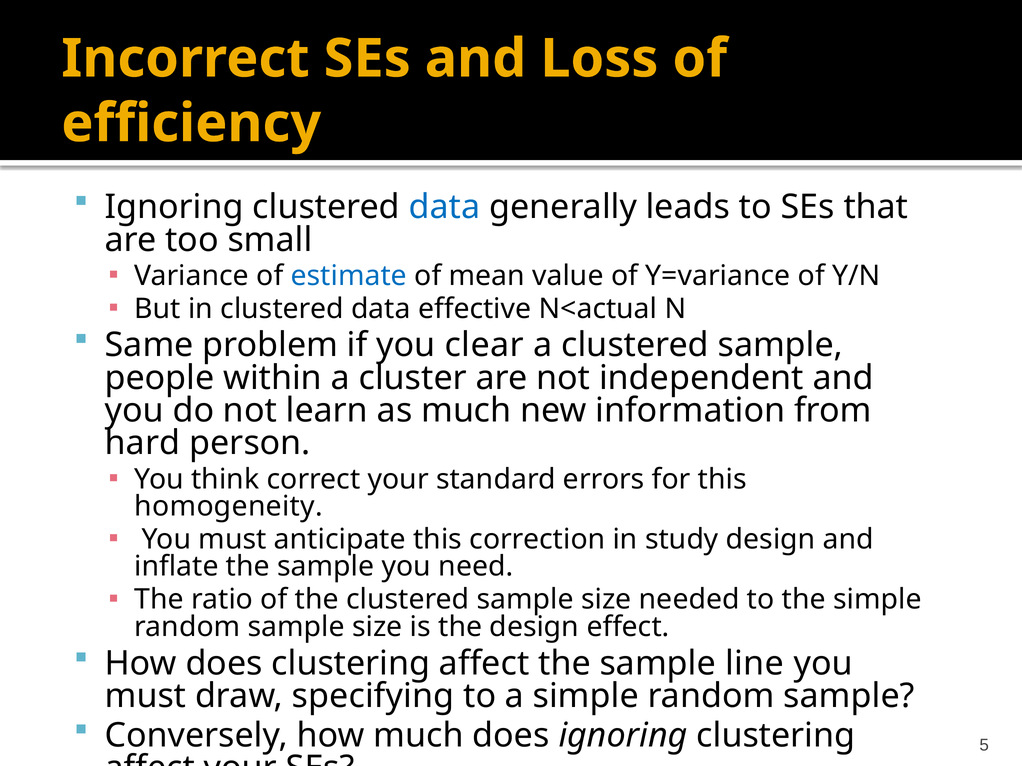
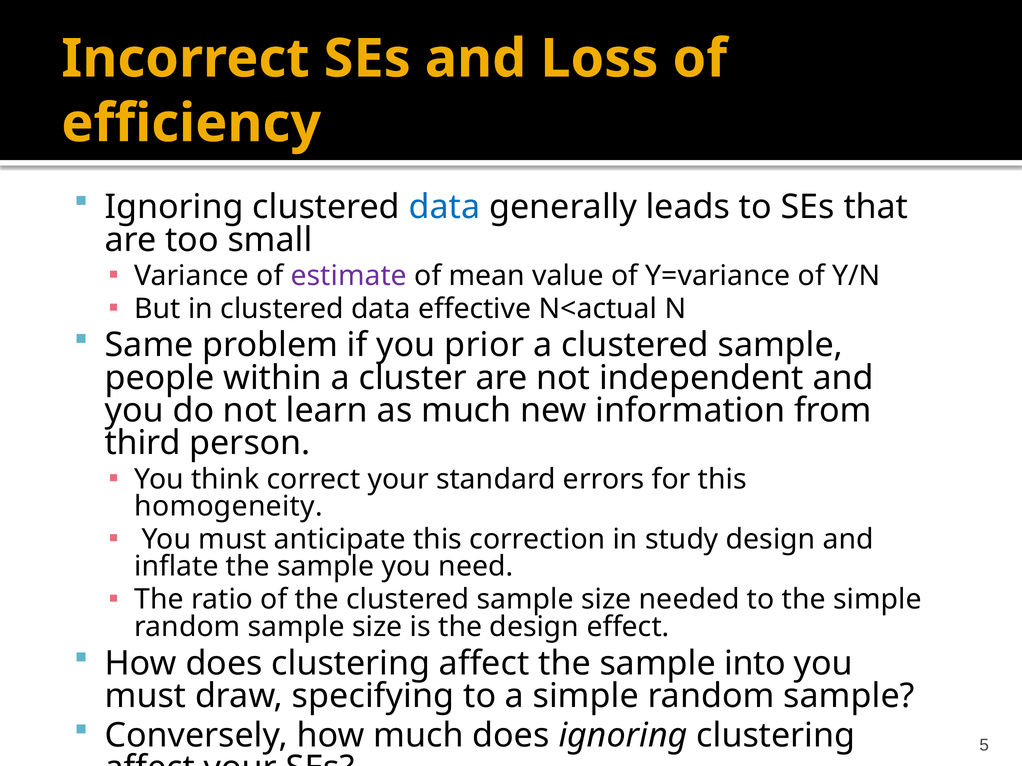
estimate colour: blue -> purple
clear: clear -> prior
hard: hard -> third
line: line -> into
